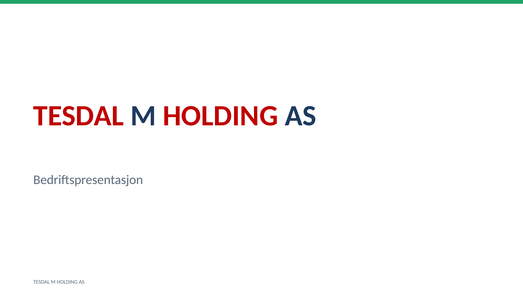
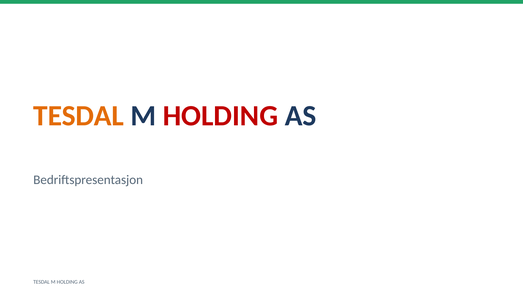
TESDAL at (79, 116) colour: red -> orange
